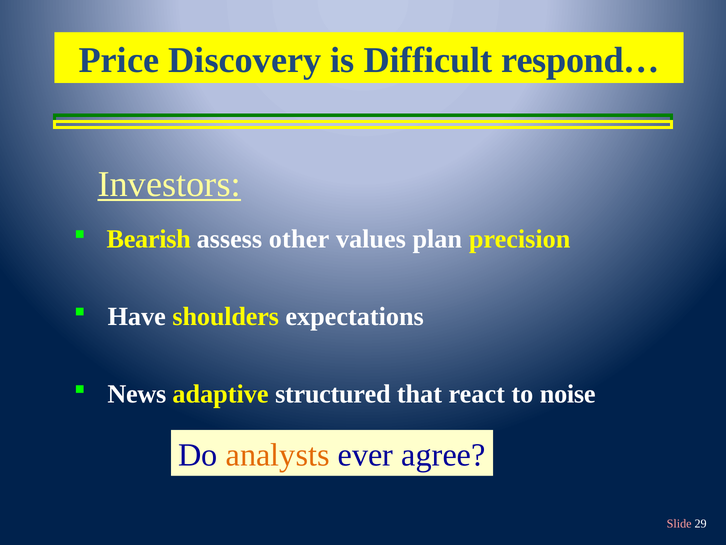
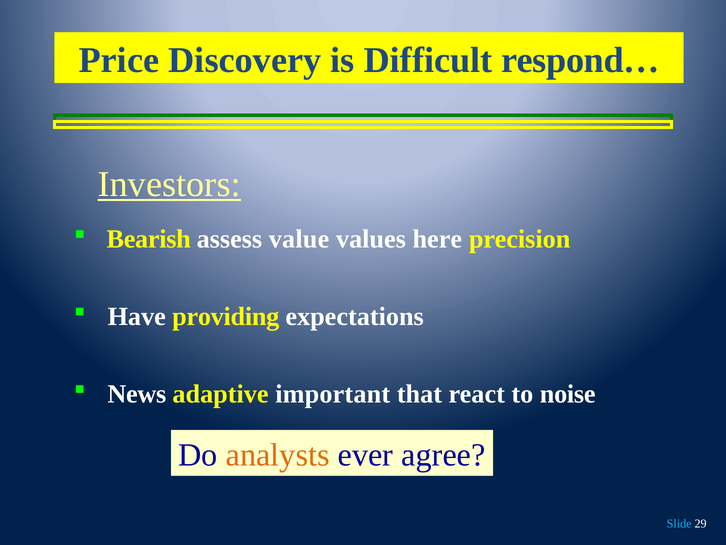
other: other -> value
plan: plan -> here
shoulders: shoulders -> providing
structured: structured -> important
Slide colour: pink -> light blue
